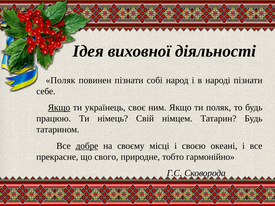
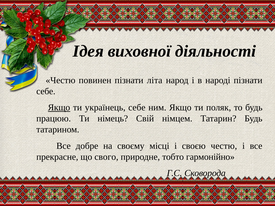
Поляк at (60, 80): Поляк -> Честю
собі: собі -> літа
українець своє: своє -> себе
добре underline: present -> none
своєю океані: океані -> честю
